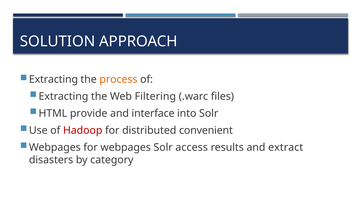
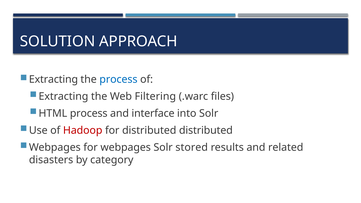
process at (118, 79) colour: orange -> blue
HTML provide: provide -> process
distributed convenient: convenient -> distributed
access: access -> stored
extract: extract -> related
